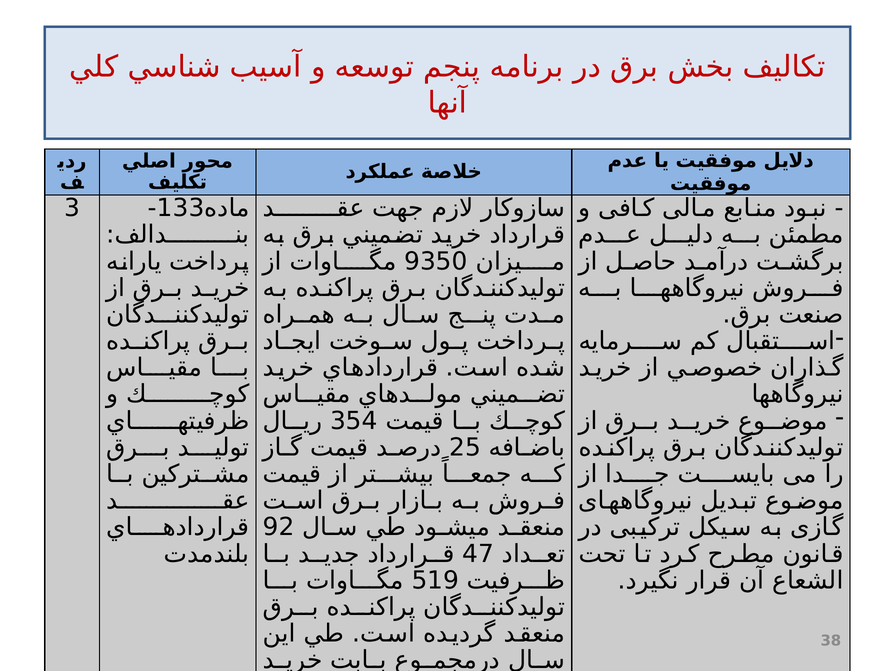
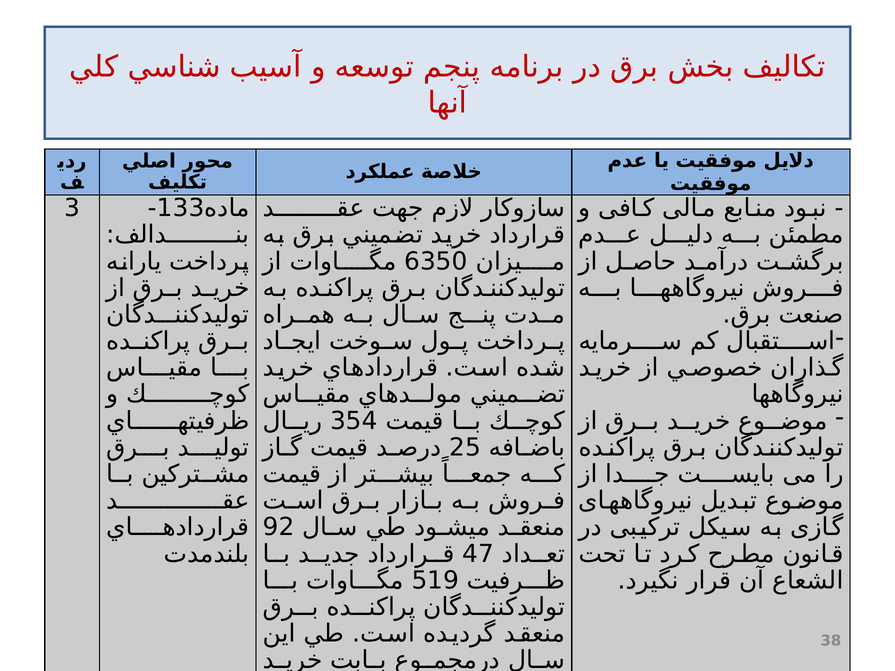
9350: 9350 -> 6350
